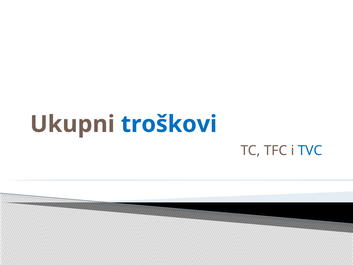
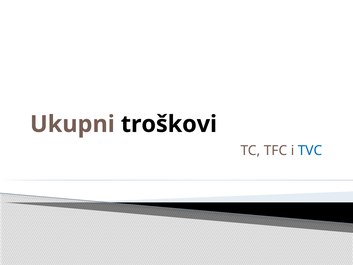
troškovi colour: blue -> black
